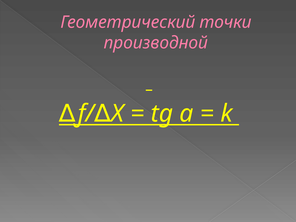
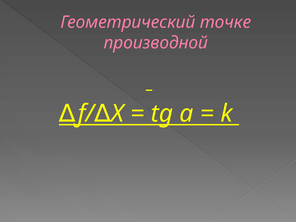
точки: точки -> точке
